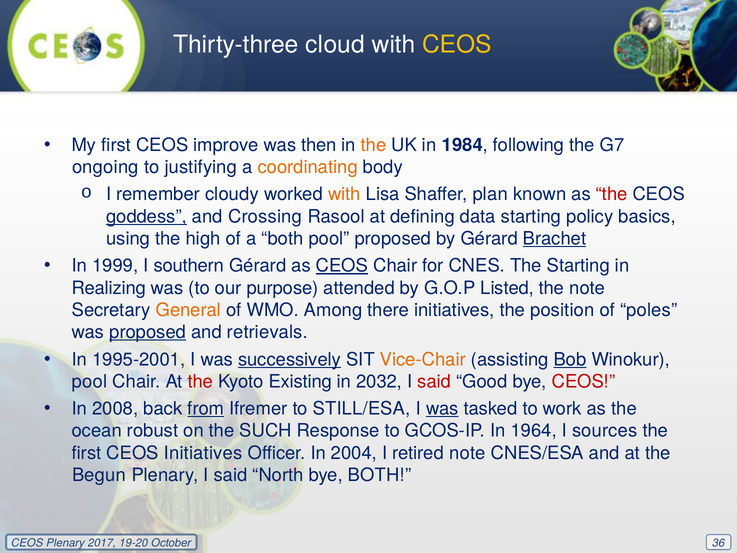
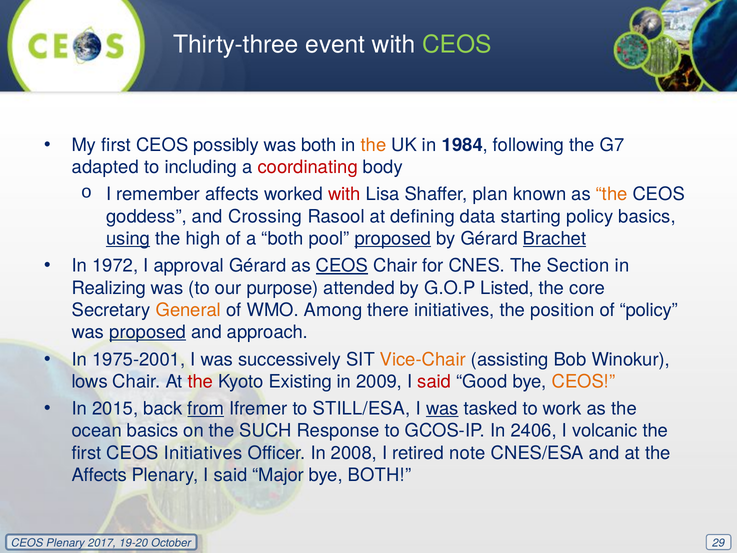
cloud: cloud -> event
CEOS at (457, 45) colour: yellow -> light green
improve: improve -> possibly
was then: then -> both
ongoing: ongoing -> adapted
justifying: justifying -> including
coordinating colour: orange -> red
remember cloudy: cloudy -> affects
with at (344, 194) colour: orange -> red
the at (612, 194) colour: red -> orange
goddess underline: present -> none
using underline: none -> present
proposed at (393, 238) underline: none -> present
1999: 1999 -> 1972
southern: southern -> approval
The Starting: Starting -> Section
the note: note -> core
of poles: poles -> policy
retrievals: retrievals -> approach
1995-2001: 1995-2001 -> 1975-2001
successively underline: present -> none
Bob underline: present -> none
pool at (89, 381): pool -> lows
2032: 2032 -> 2009
CEOS at (583, 381) colour: red -> orange
2008: 2008 -> 2015
ocean robust: robust -> basics
1964: 1964 -> 2406
sources: sources -> volcanic
2004: 2004 -> 2008
Begun at (99, 475): Begun -> Affects
North: North -> Major
36: 36 -> 29
